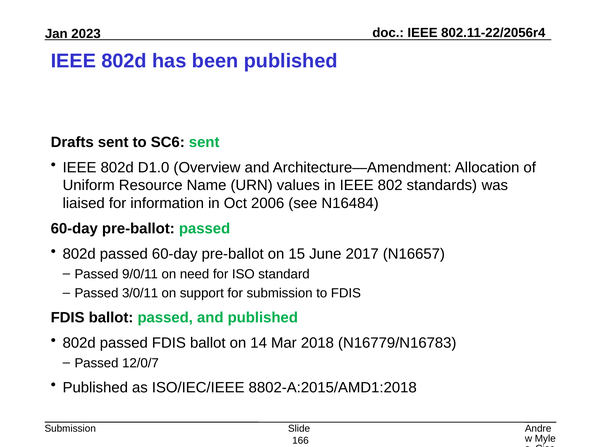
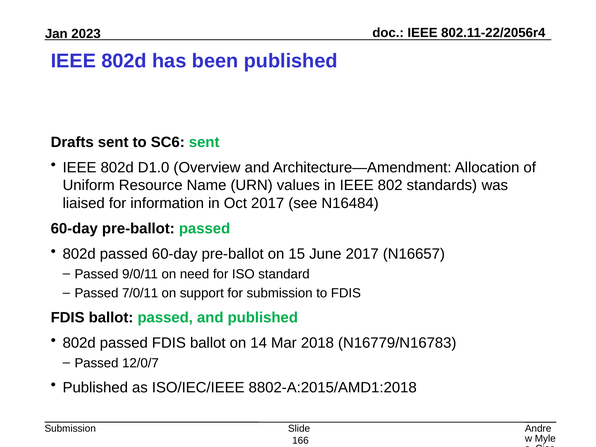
Oct 2006: 2006 -> 2017
3/0/11: 3/0/11 -> 7/0/11
